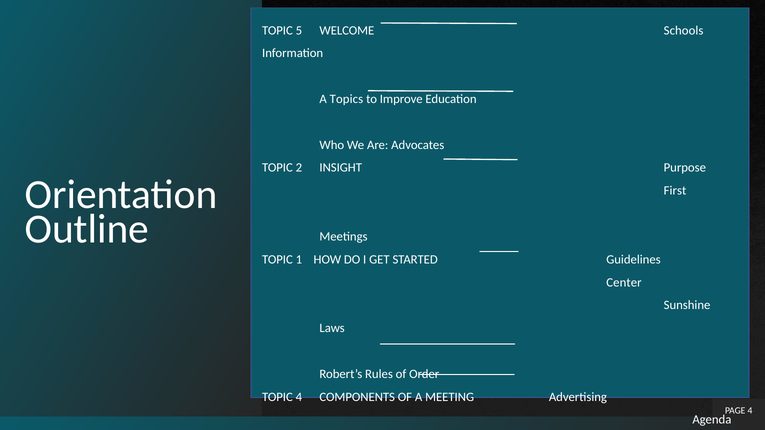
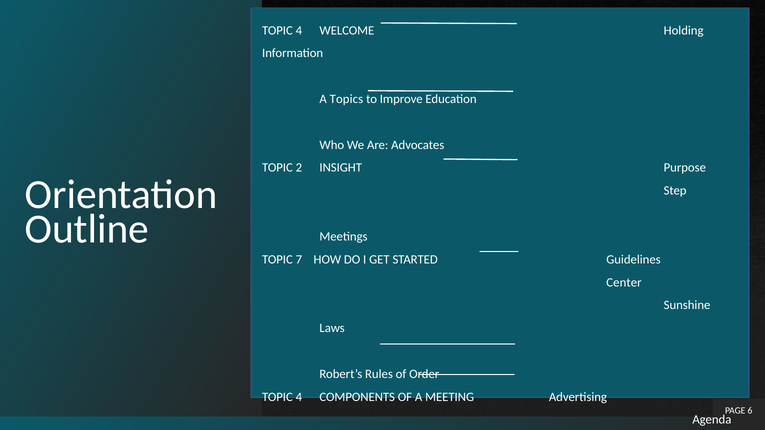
5 at (299, 30): 5 -> 4
Schools: Schools -> Holding
First: First -> Step
1: 1 -> 7
PAGE 4: 4 -> 6
